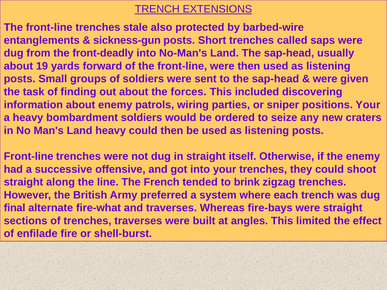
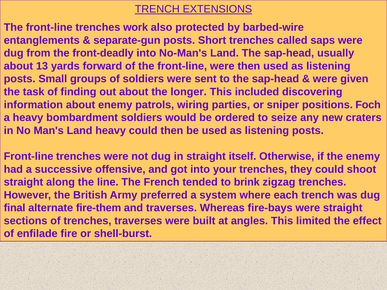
stale: stale -> work
sickness-gun: sickness-gun -> separate-gun
19: 19 -> 13
forces: forces -> longer
positions Your: Your -> Foch
fire-what: fire-what -> fire-them
